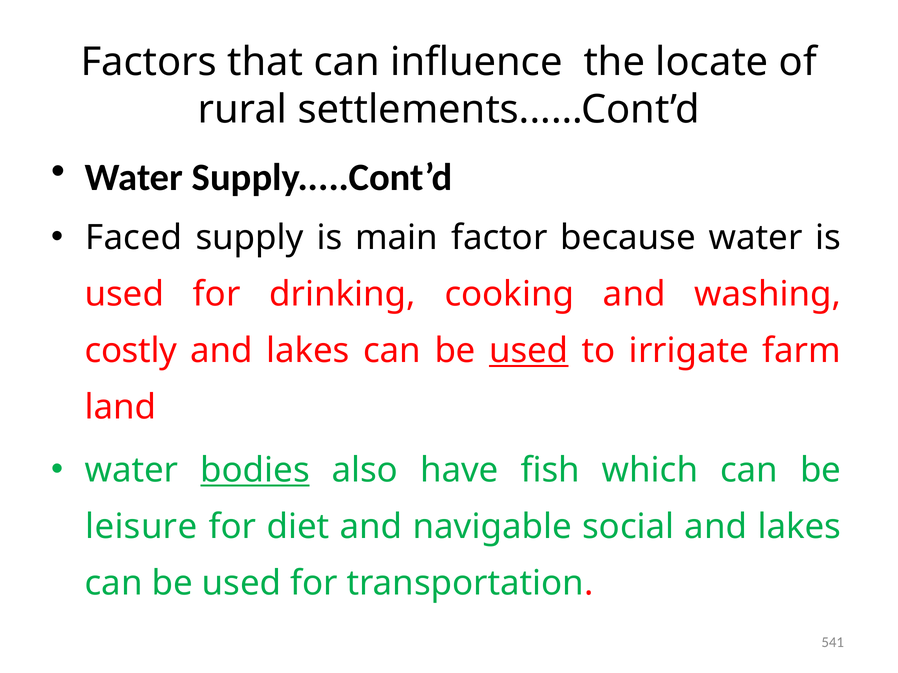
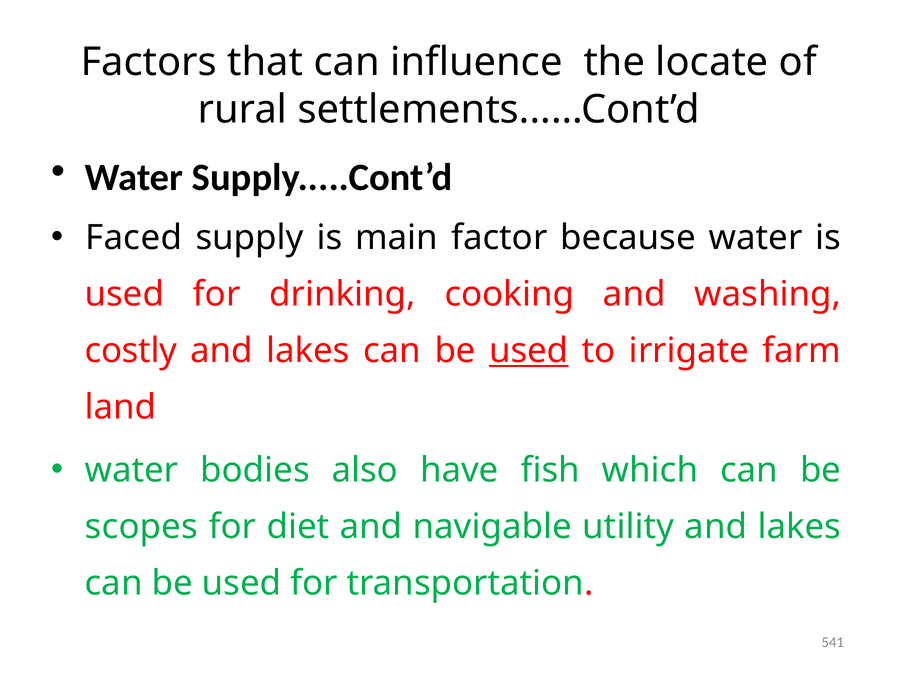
bodies underline: present -> none
leisure: leisure -> scopes
social: social -> utility
